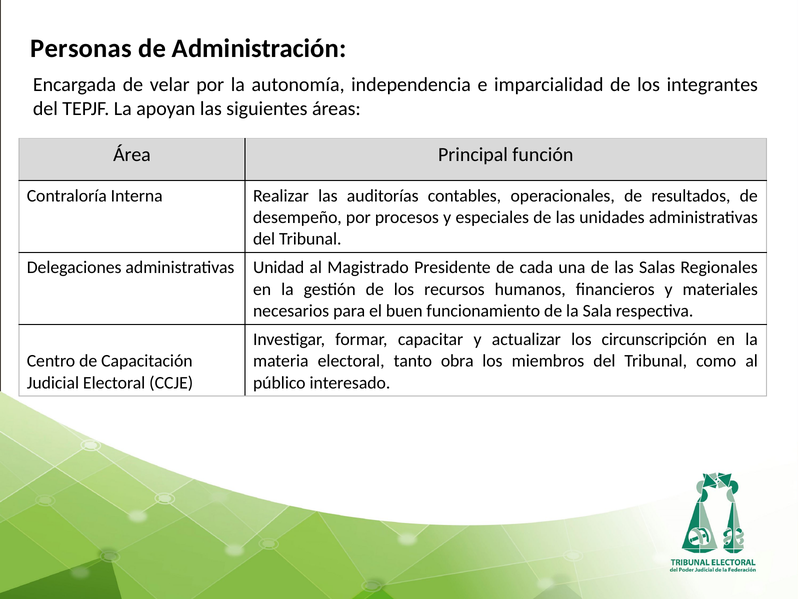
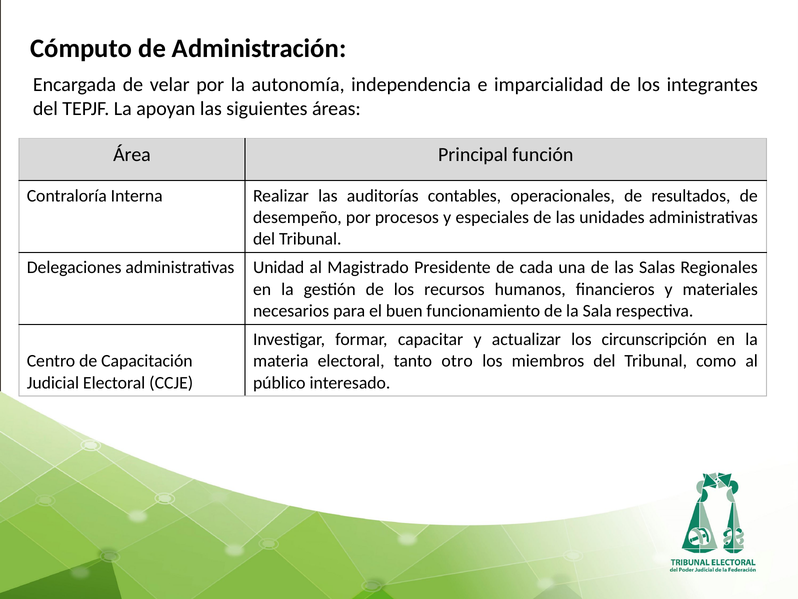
Personas: Personas -> Cómputo
obra: obra -> otro
